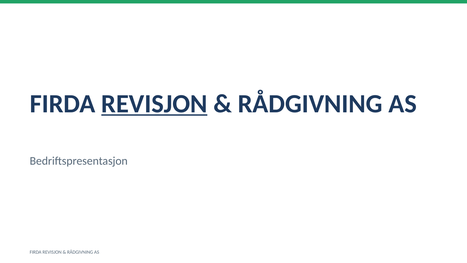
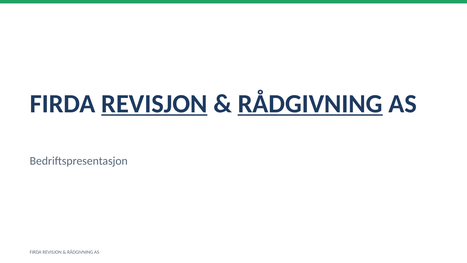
RÅDGIVNING at (310, 104) underline: none -> present
